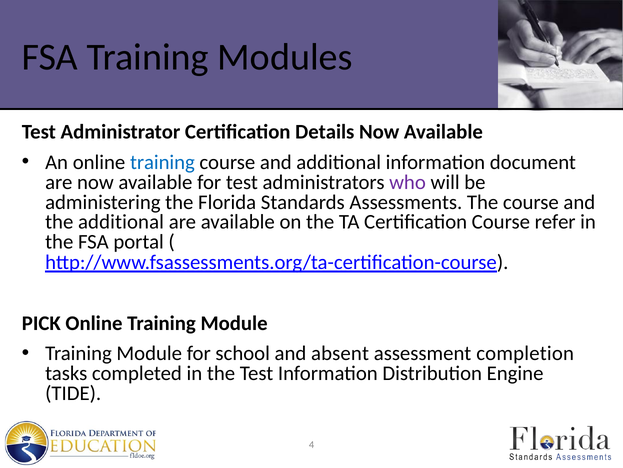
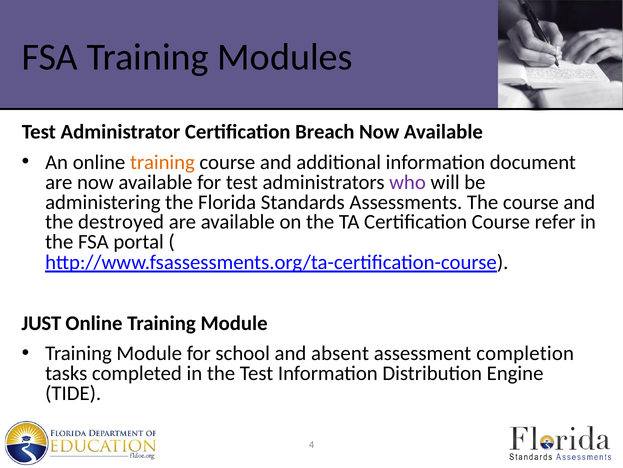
Details: Details -> Breach
training at (162, 162) colour: blue -> orange
the additional: additional -> destroyed
PICK: PICK -> JUST
